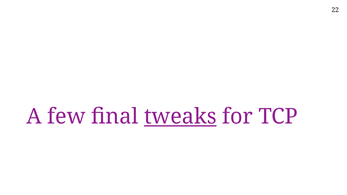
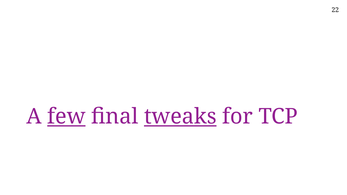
few underline: none -> present
